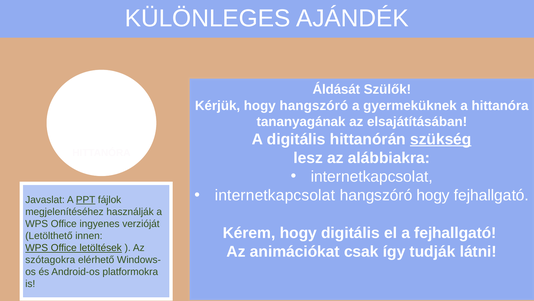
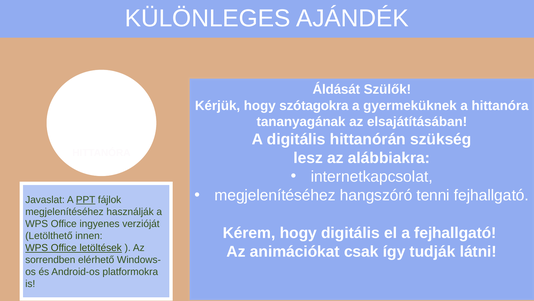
hogy hangszóró: hangszóró -> szótagokra
szükség underline: present -> none
internetkapcsolat at (275, 195): internetkapcsolat -> megjelenítéséhez
hangszóró hogy: hogy -> tenni
szótagokra: szótagokra -> sorrendben
